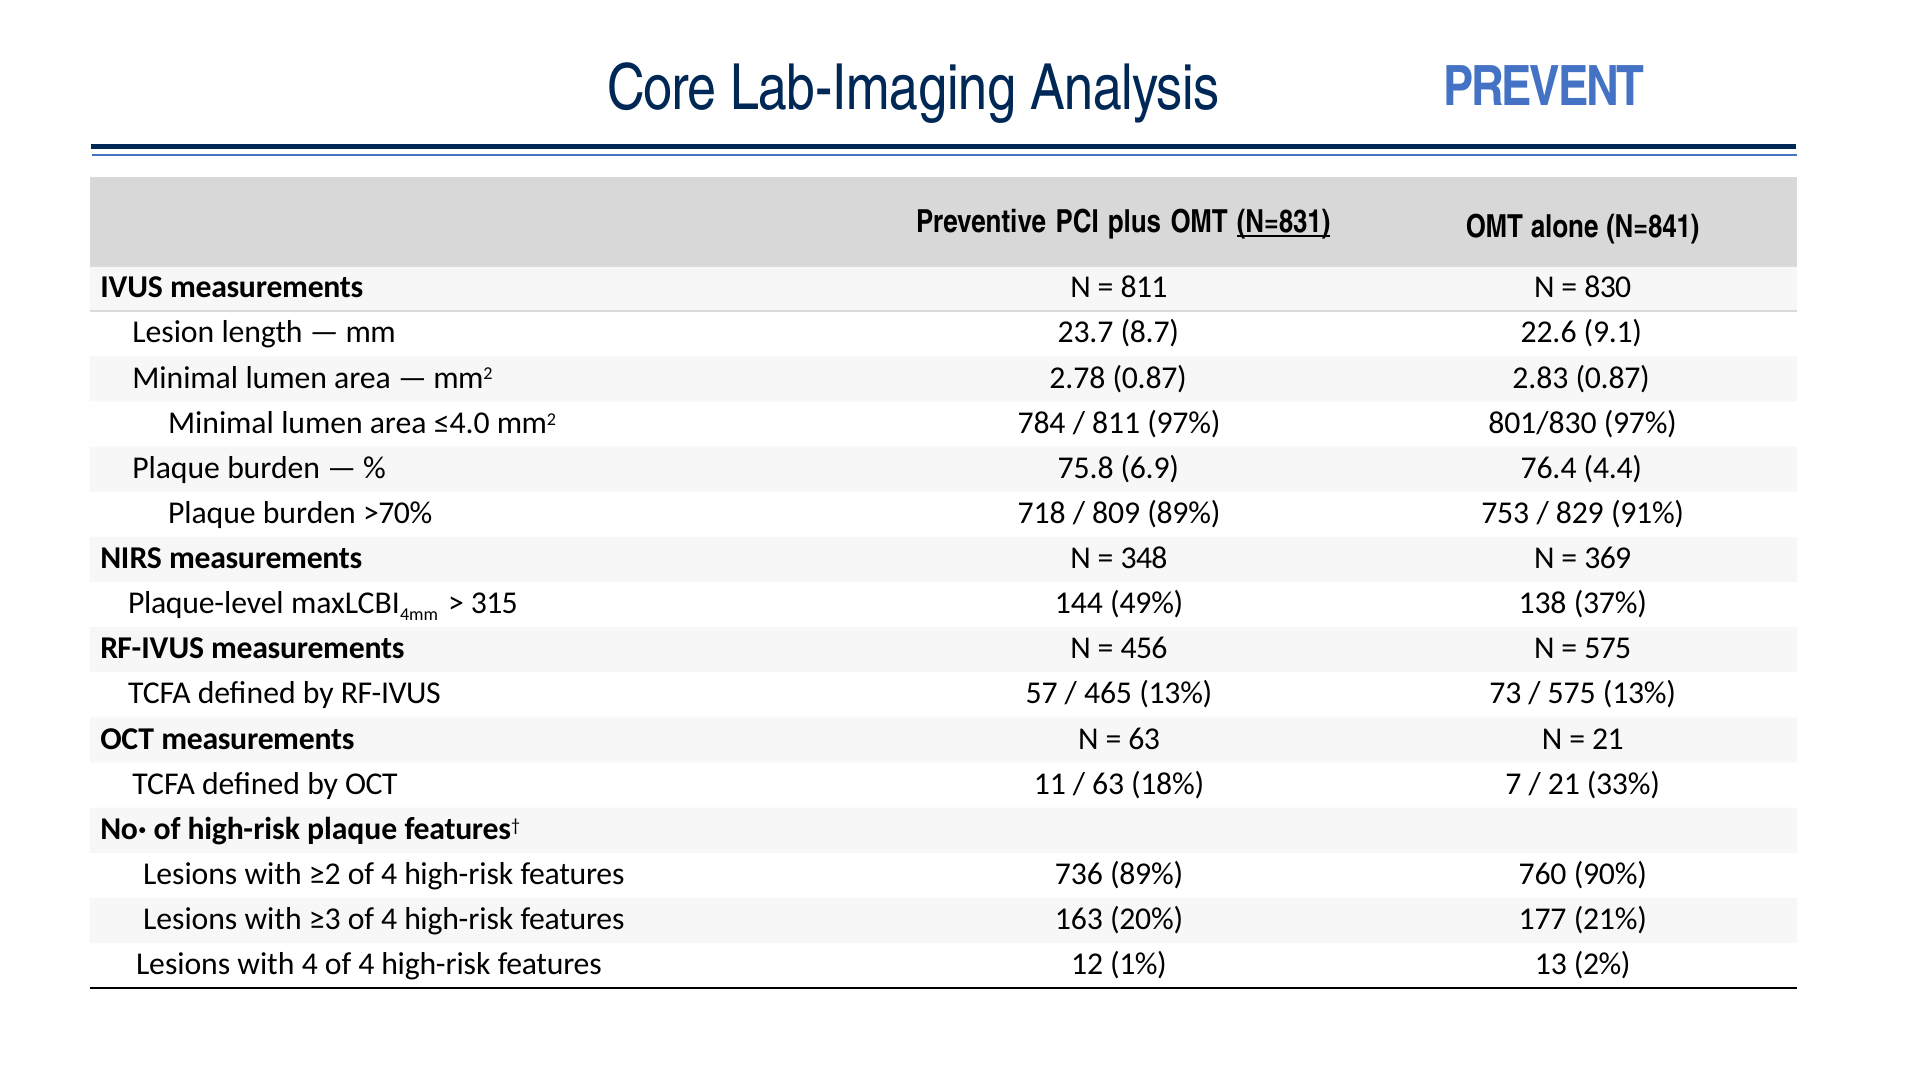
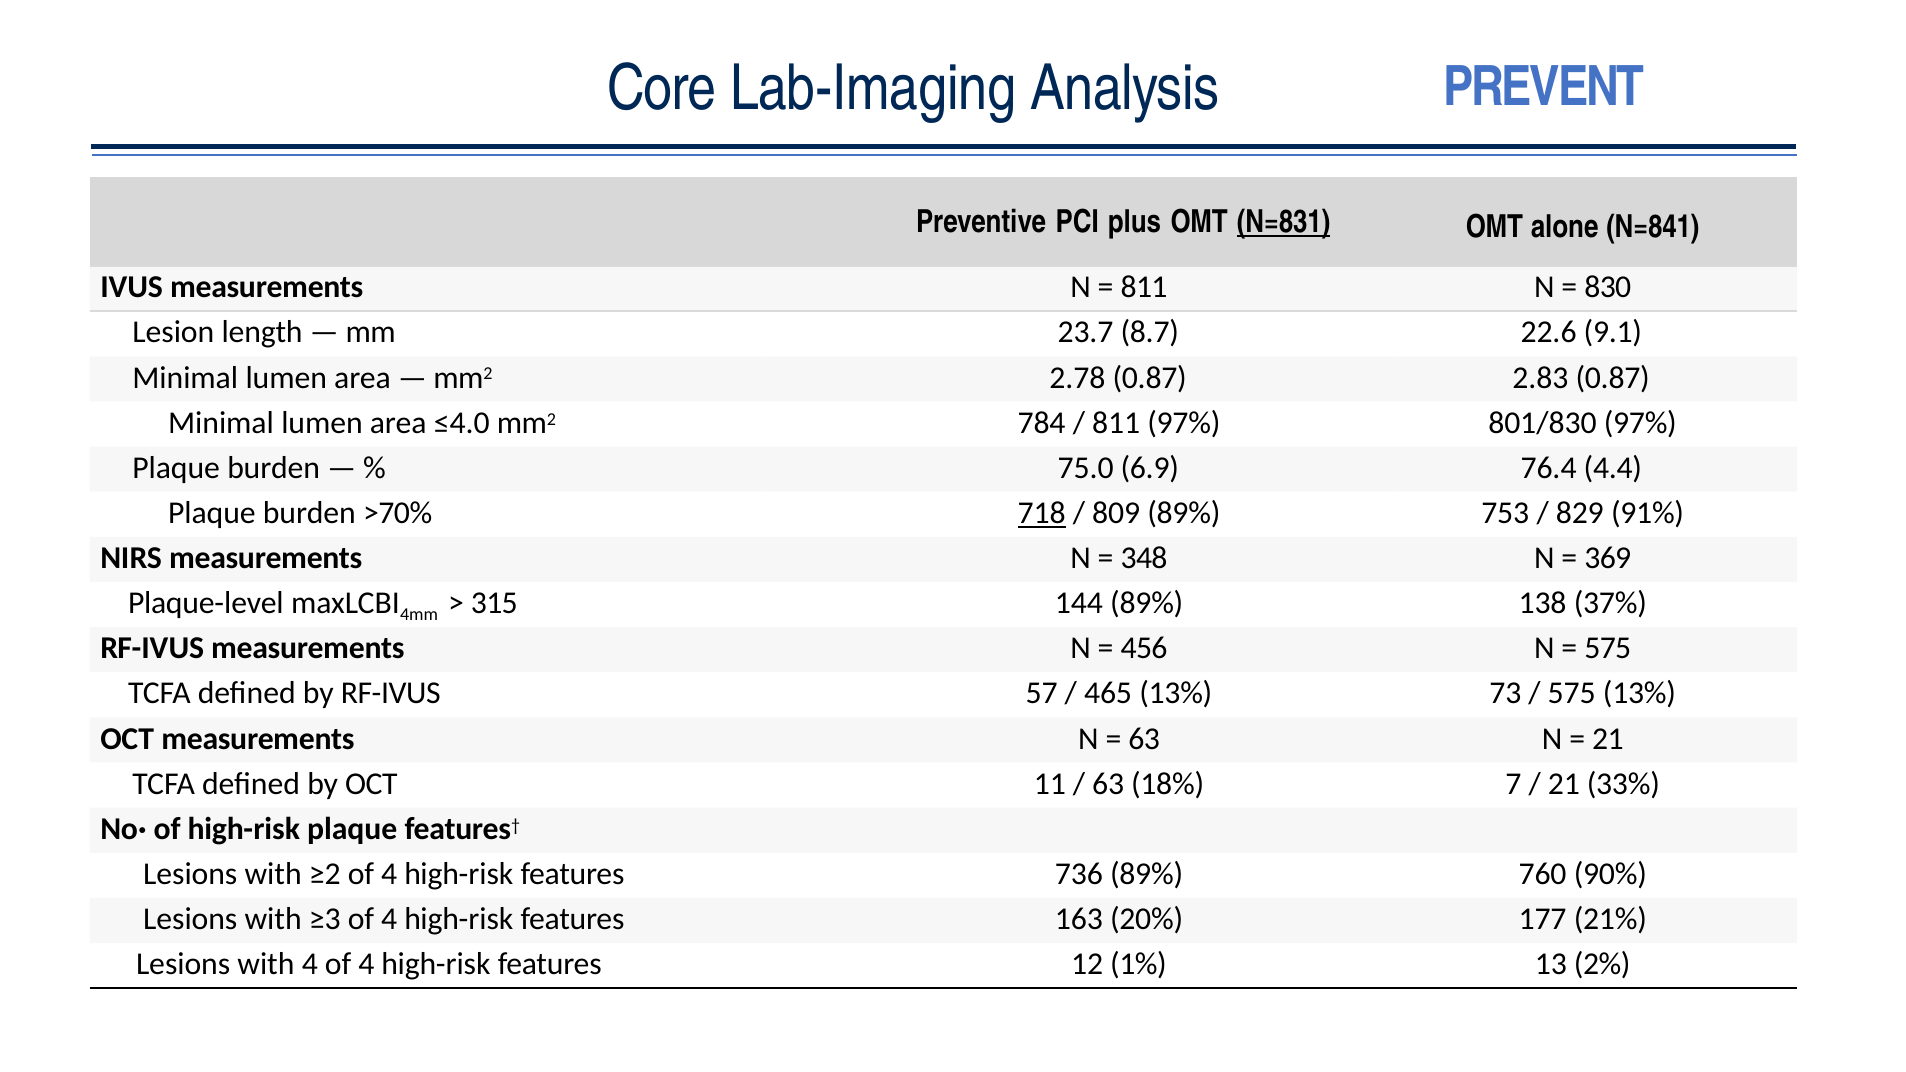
75.8: 75.8 -> 75.0
718 underline: none -> present
144 49%: 49% -> 89%
